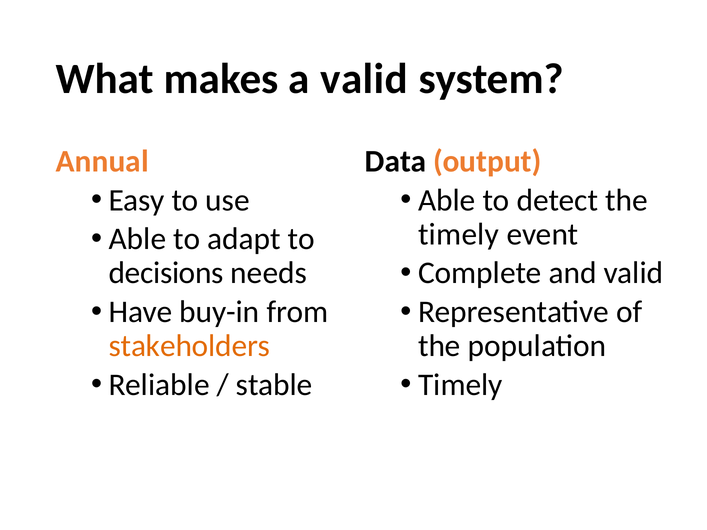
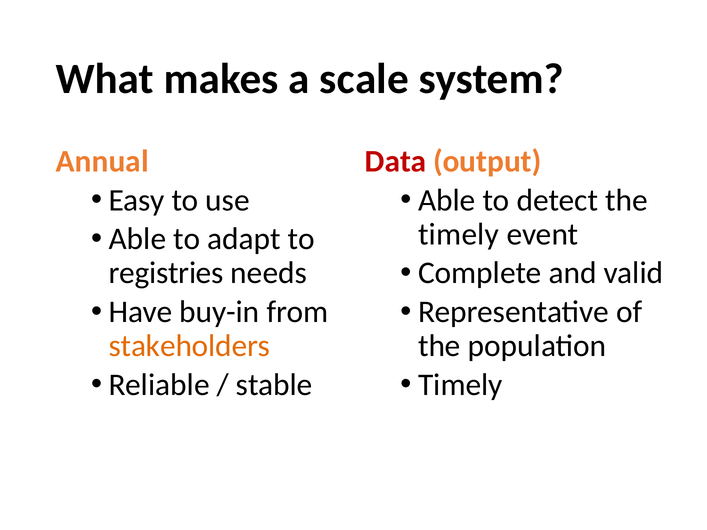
a valid: valid -> scale
Data colour: black -> red
decisions: decisions -> registries
